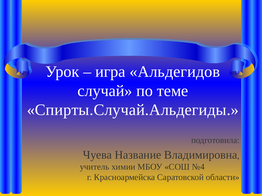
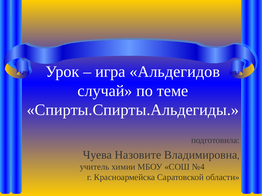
Спирты.Случай.Альдегиды: Спирты.Случай.Альдегиды -> Спирты.Спирты.Альдегиды
Название: Название -> Назовите
